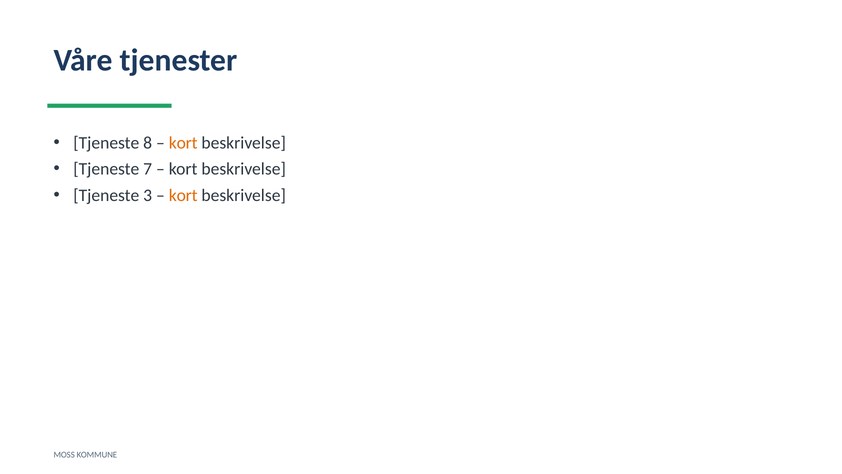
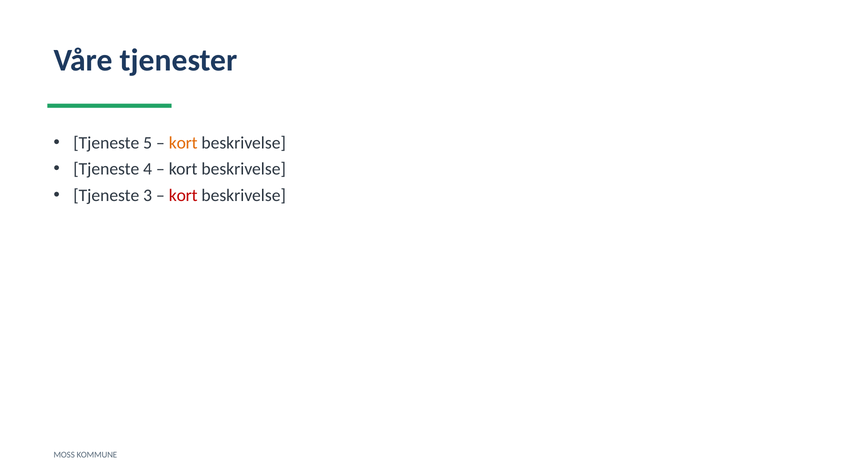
8: 8 -> 5
7: 7 -> 4
kort at (183, 195) colour: orange -> red
